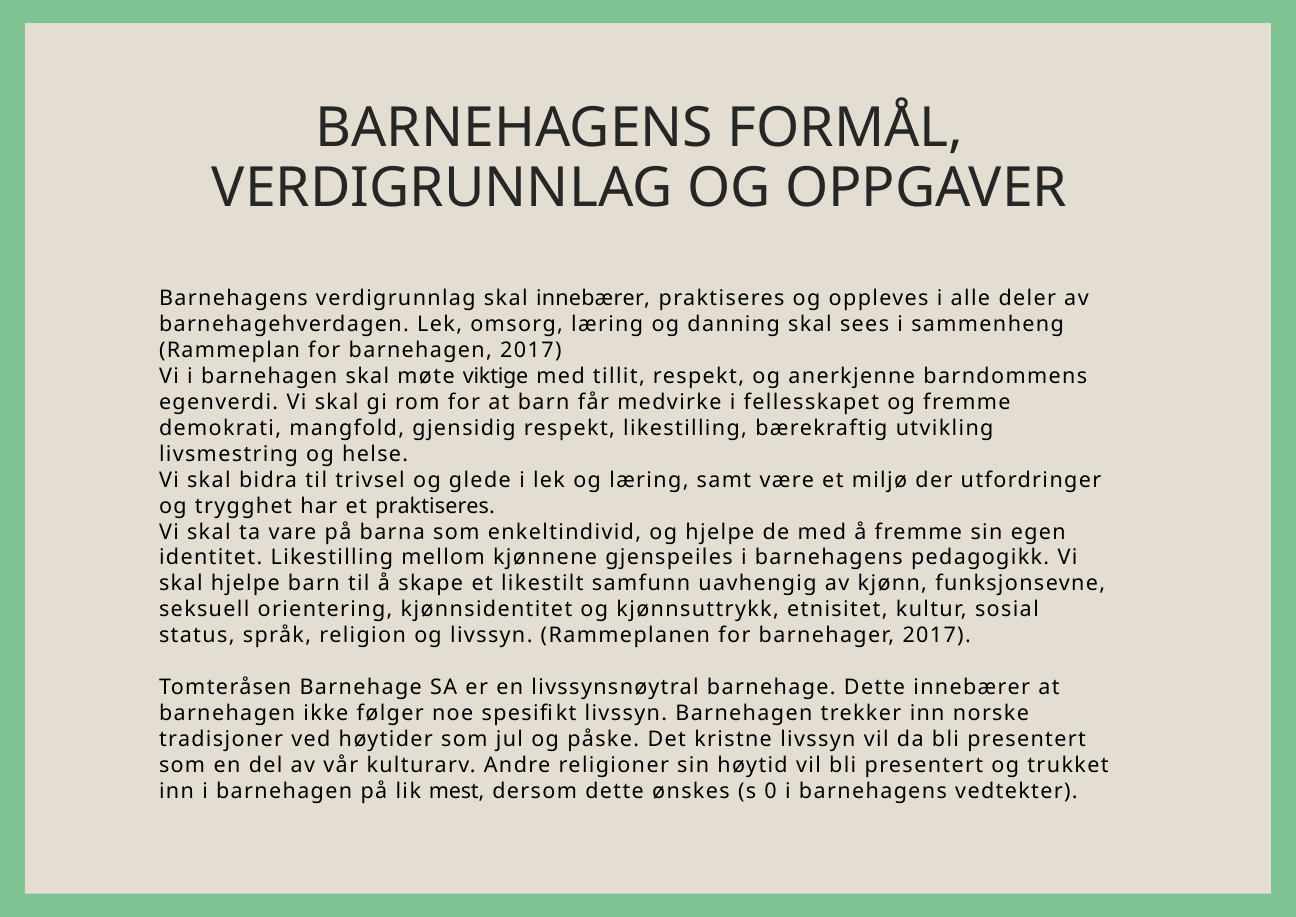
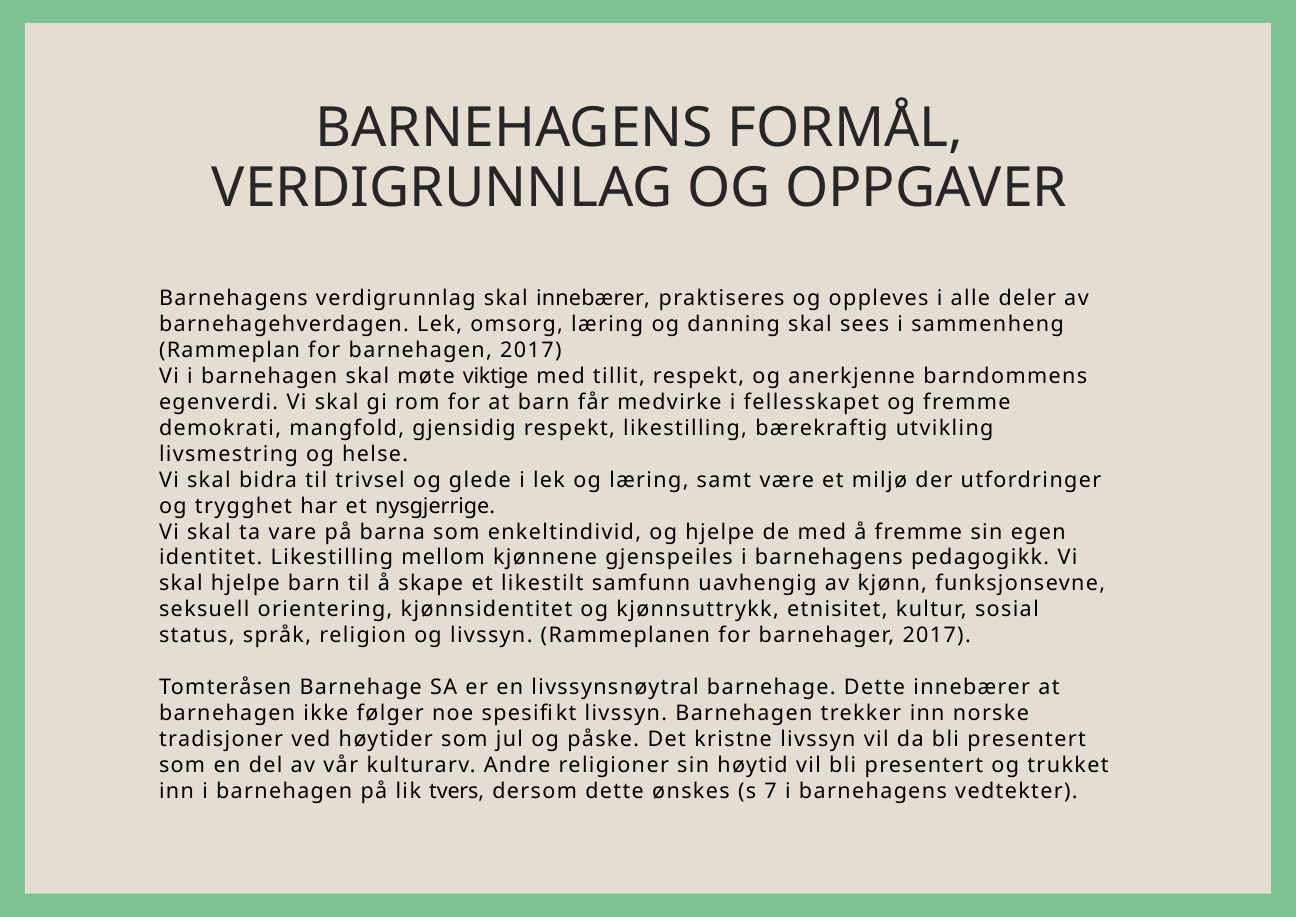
et praktiseres: praktiseres -> nysgjerrige
mest: mest -> tvers
0: 0 -> 7
